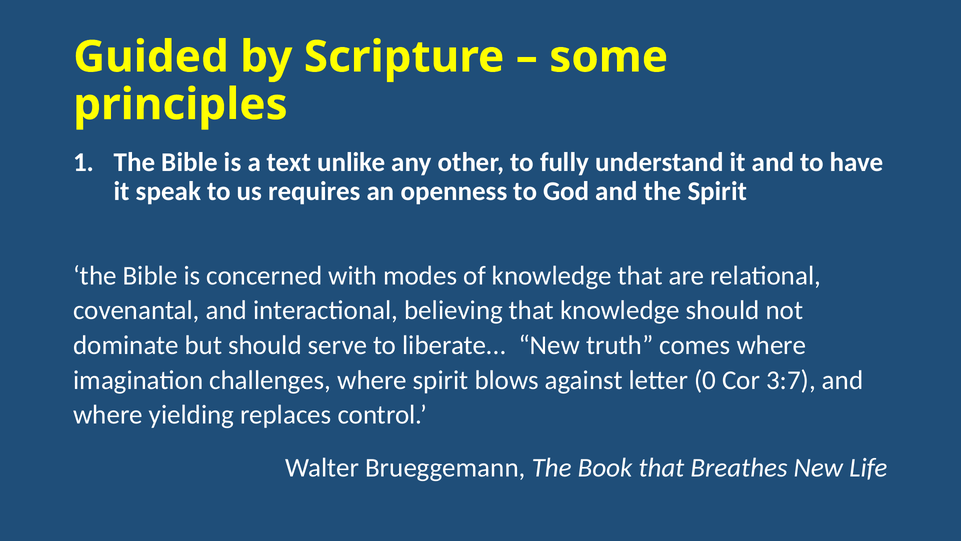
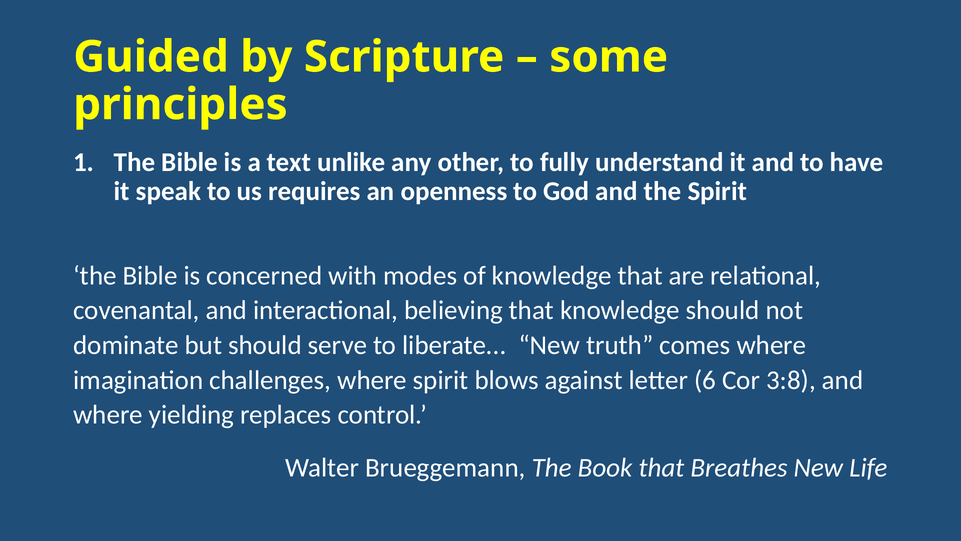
0: 0 -> 6
3:7: 3:7 -> 3:8
